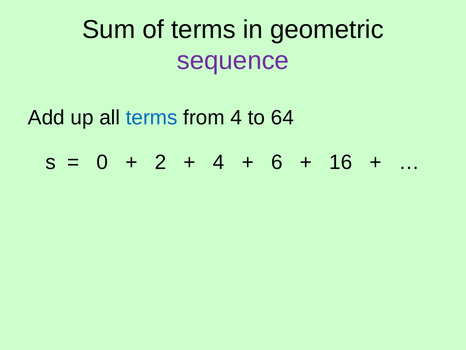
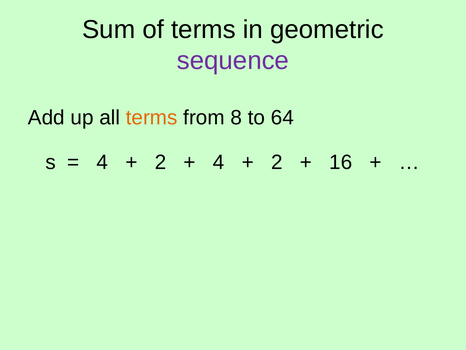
terms at (152, 117) colour: blue -> orange
from 4: 4 -> 8
0 at (102, 162): 0 -> 4
6 at (277, 162): 6 -> 2
